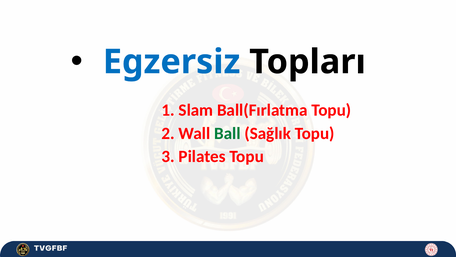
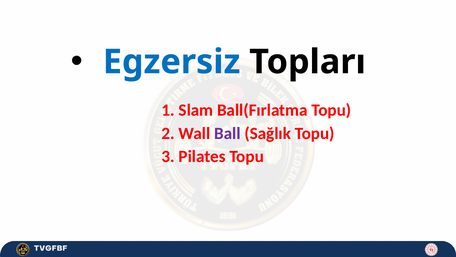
Ball colour: green -> purple
